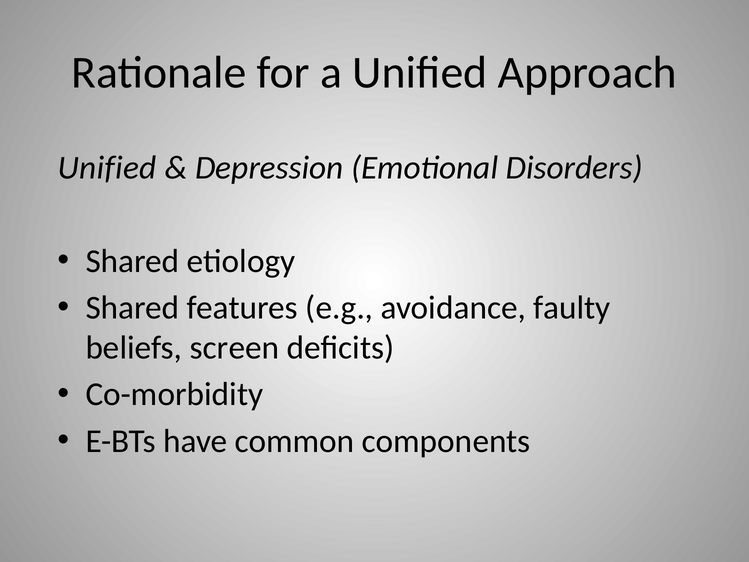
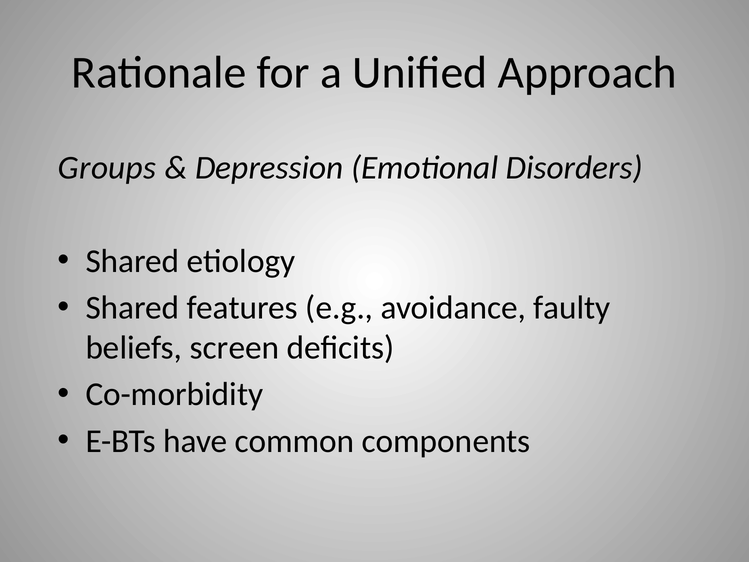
Unified at (107, 168): Unified -> Groups
